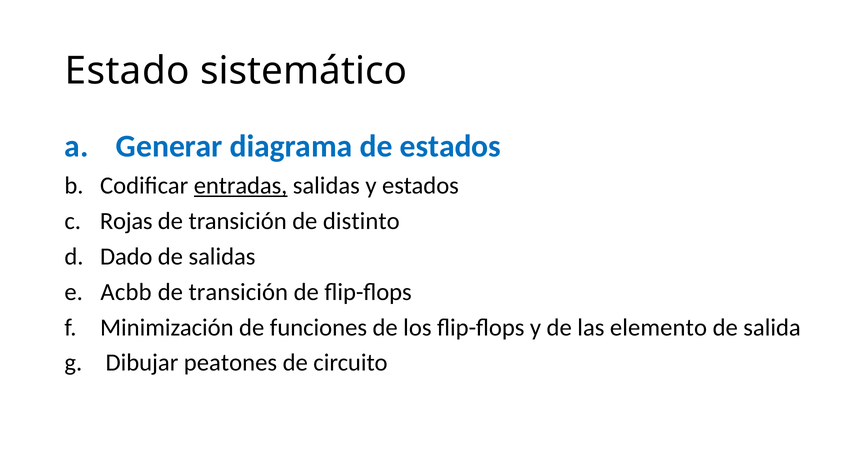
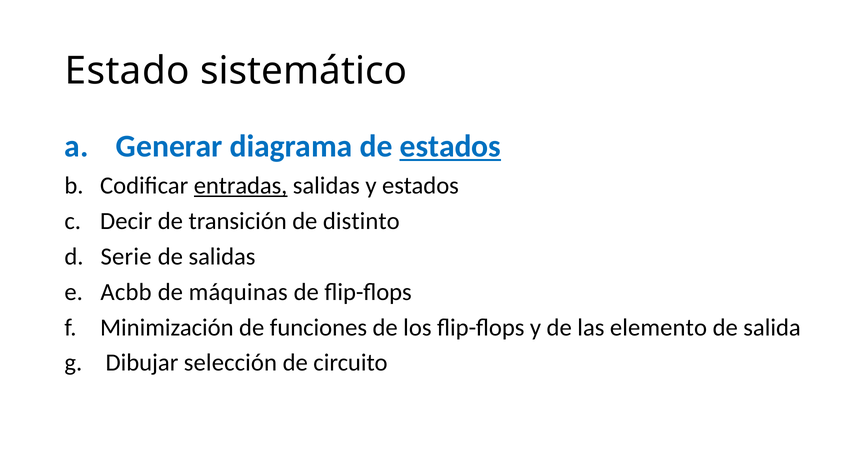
estados at (450, 147) underline: none -> present
Rojas: Rojas -> Decir
Dado: Dado -> Serie
transición at (238, 292): transición -> máquinas
peatones: peatones -> selección
